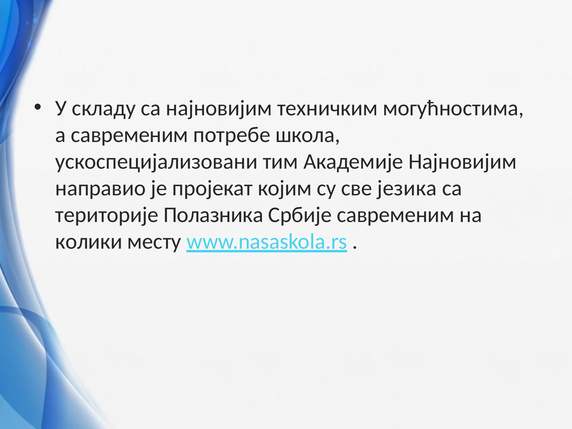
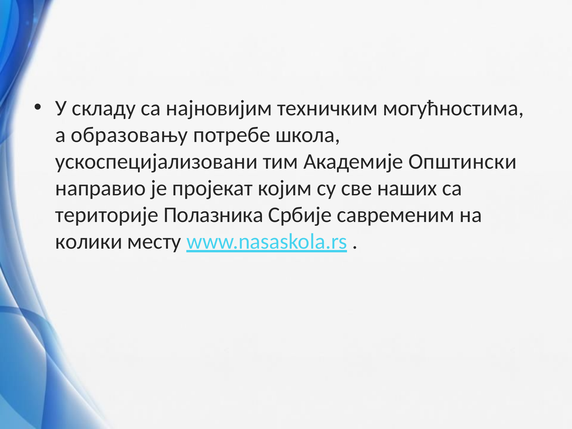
а савременим: савременим -> образовању
Академије Најновијим: Најновијим -> Општински
језика: језика -> наших
